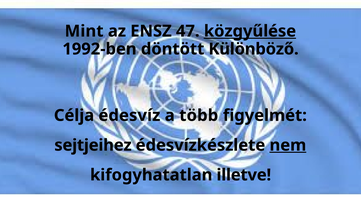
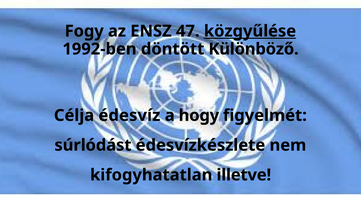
Mint: Mint -> Fogy
több: több -> hogy
sejtjeihez: sejtjeihez -> súrlódást
nem underline: present -> none
